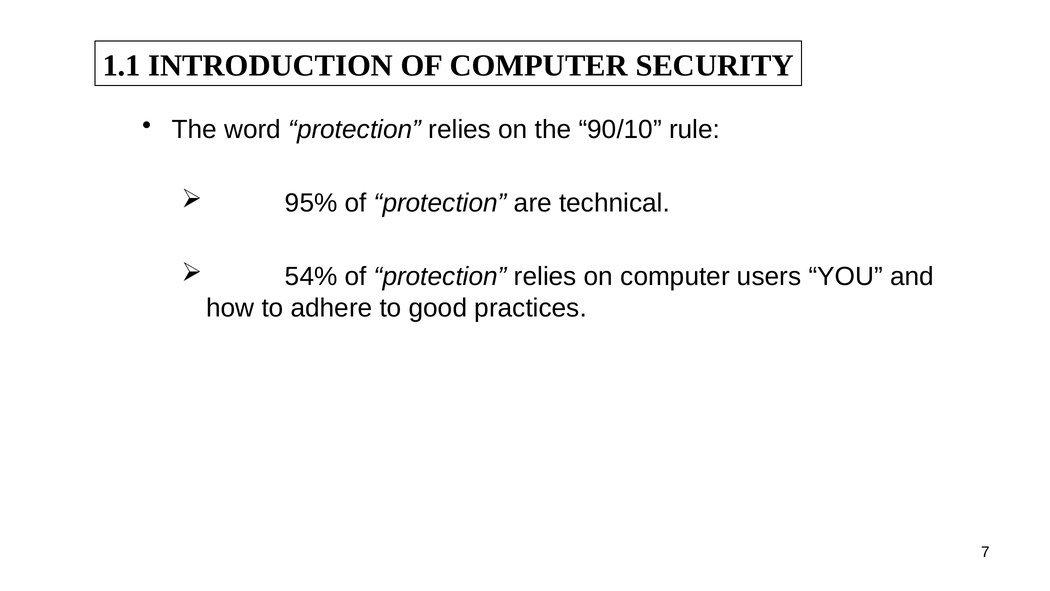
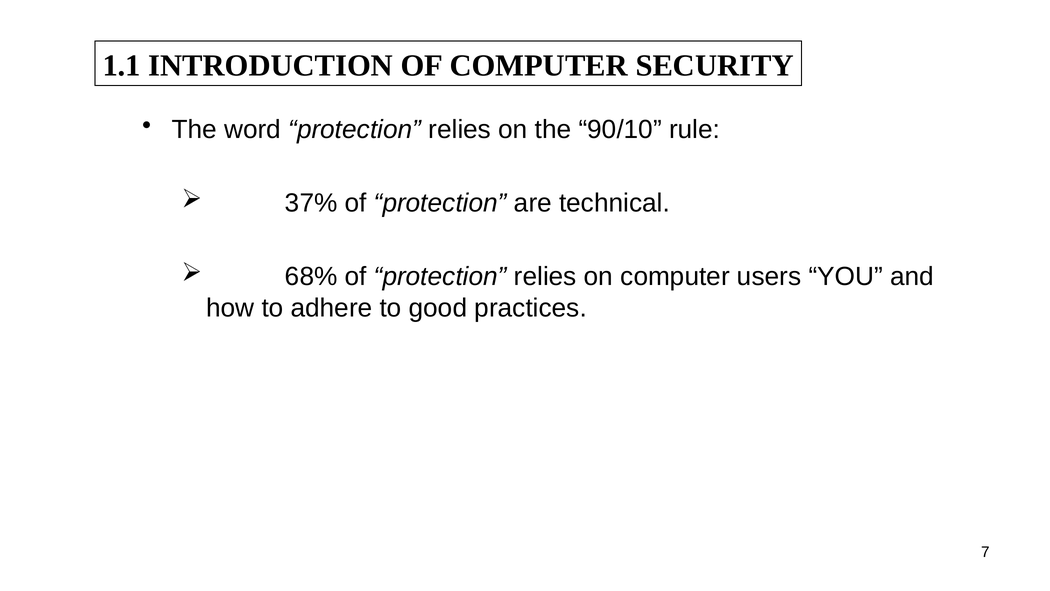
95%: 95% -> 37%
54%: 54% -> 68%
